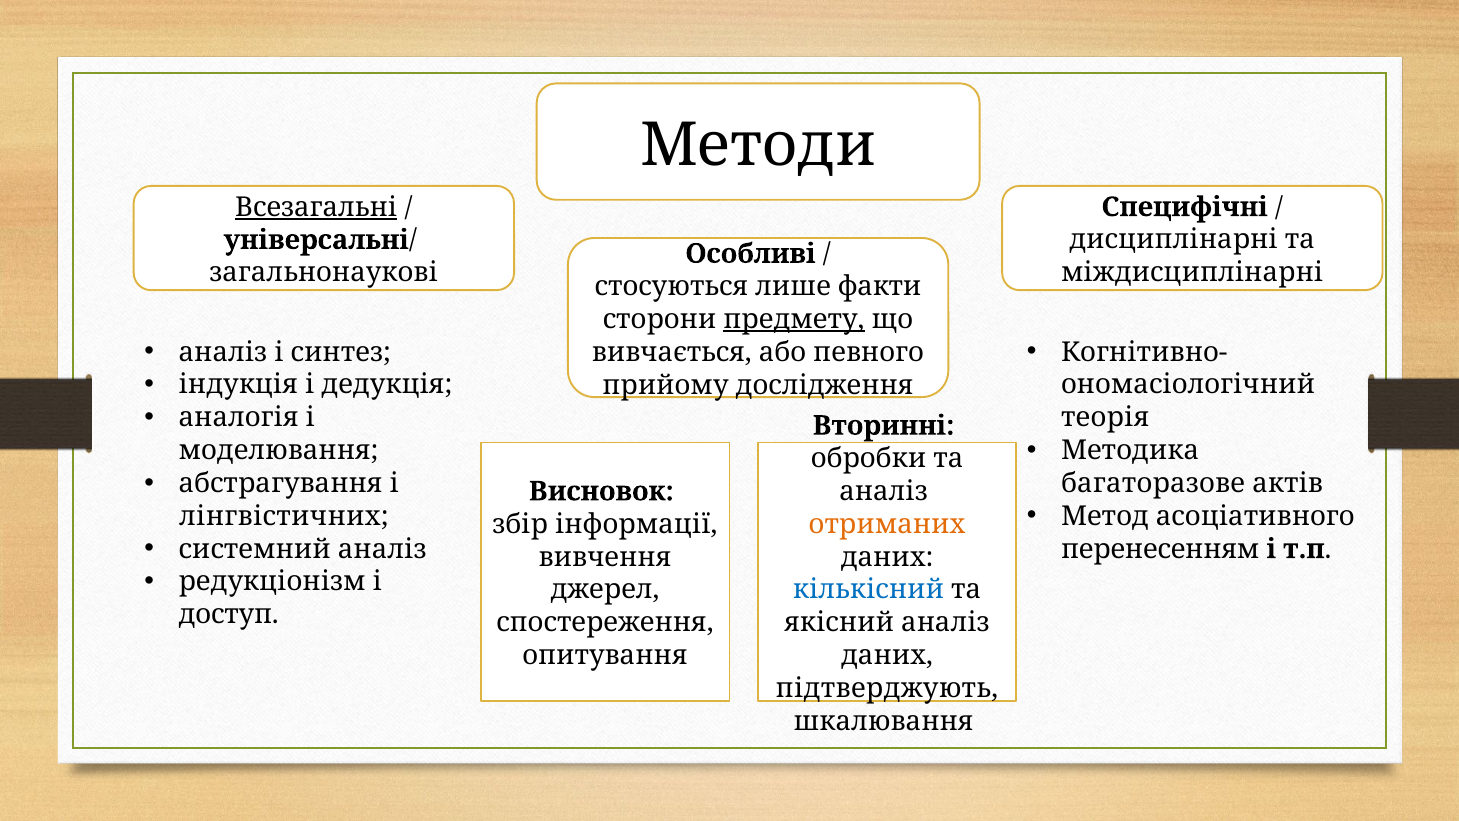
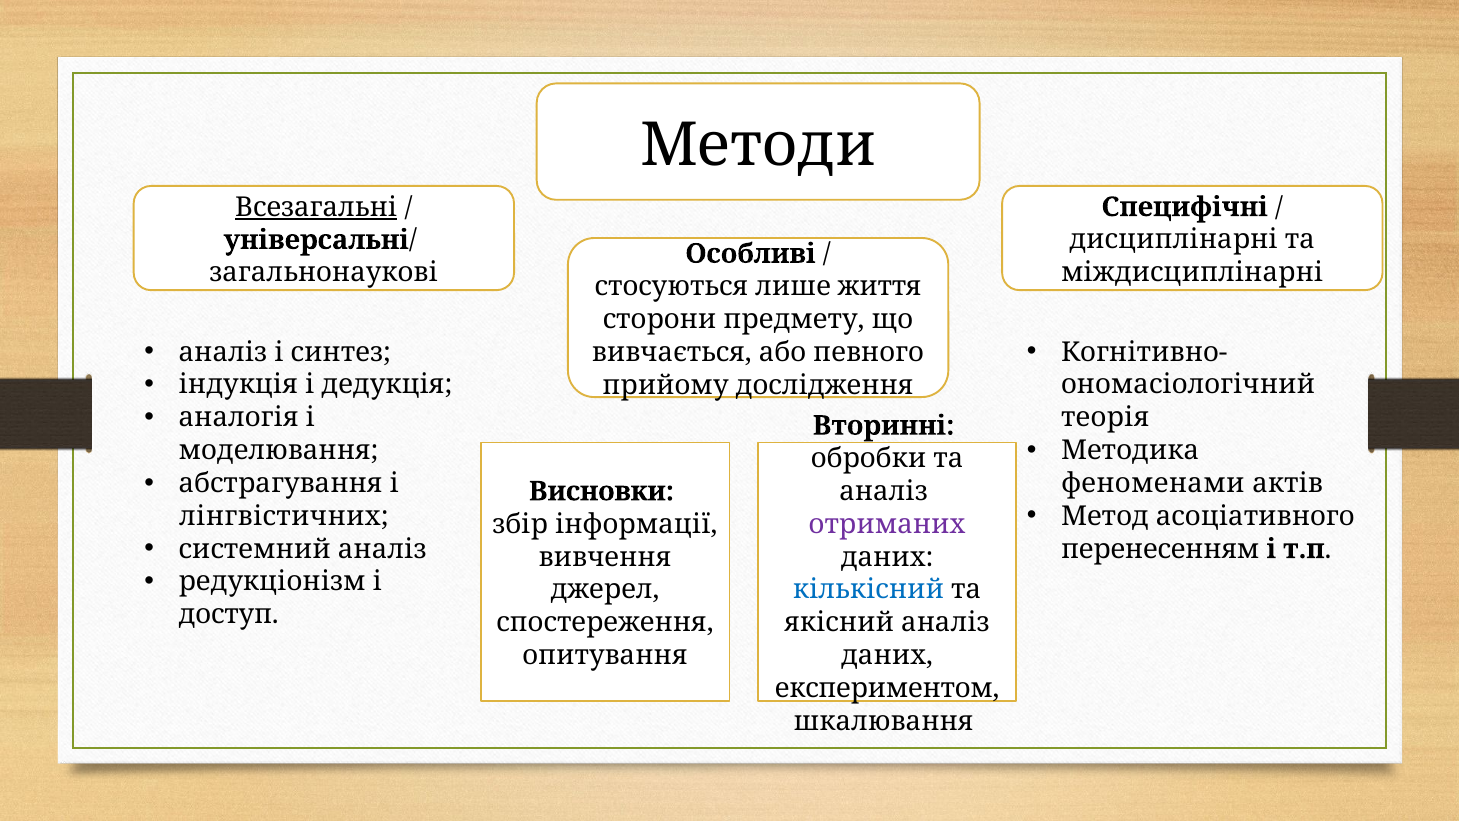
факти: факти -> життя
предмету underline: present -> none
багаторазове: багаторазове -> феноменами
Висновок: Висновок -> Висновки
отриманих colour: orange -> purple
підтверджують: підтверджують -> експериментом
